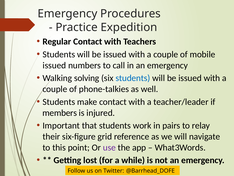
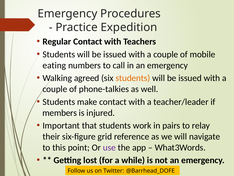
issued at (54, 65): issued -> eating
solving: solving -> agreed
students at (133, 78) colour: blue -> orange
